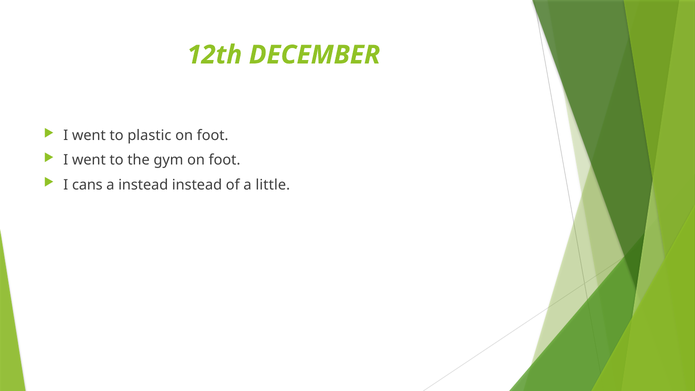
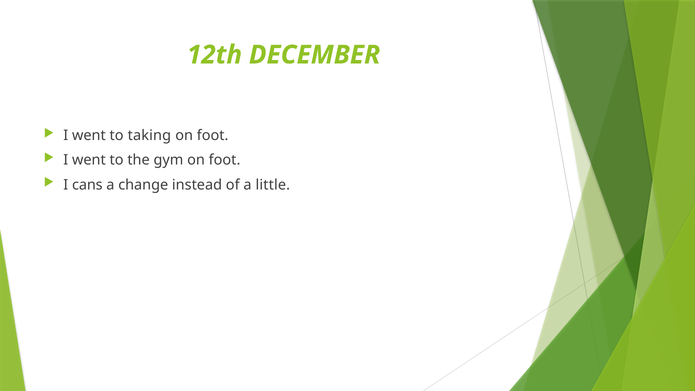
plastic: plastic -> taking
a instead: instead -> change
